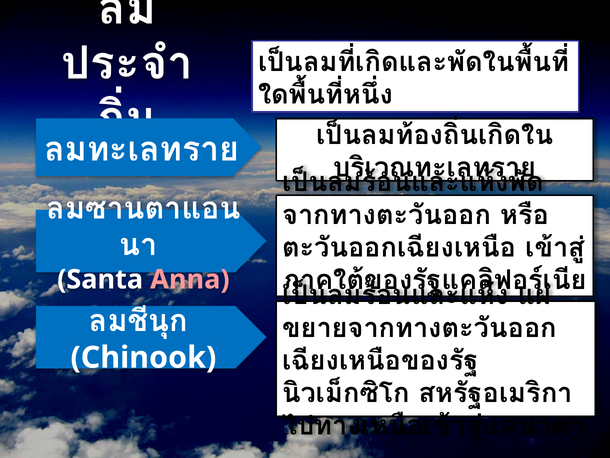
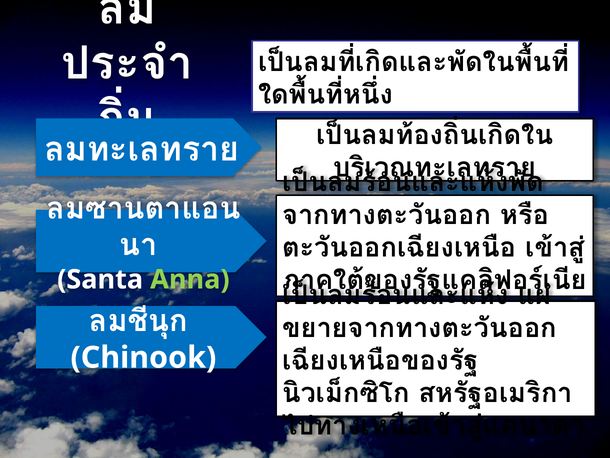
Anna colour: pink -> light green
